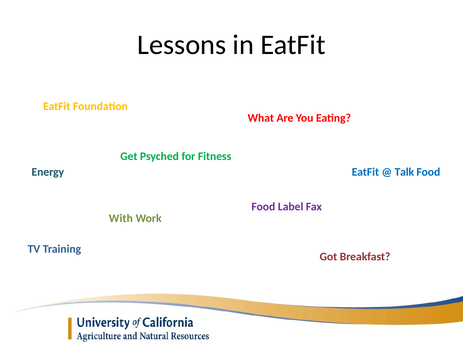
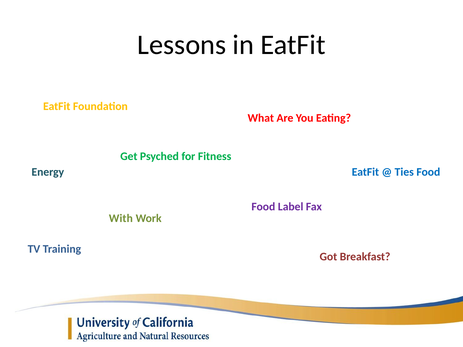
Talk: Talk -> Ties
